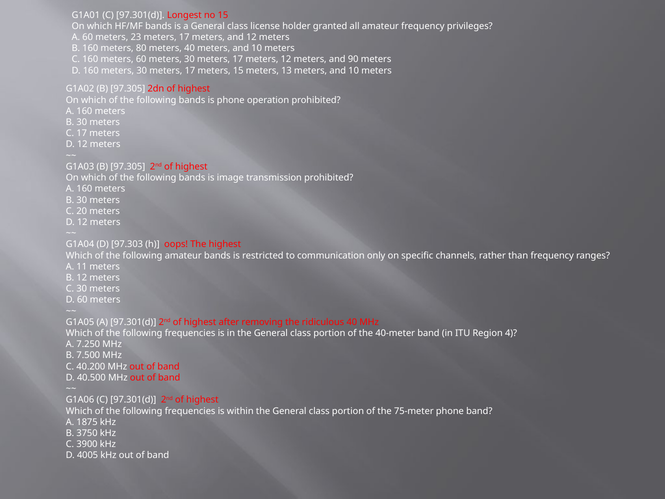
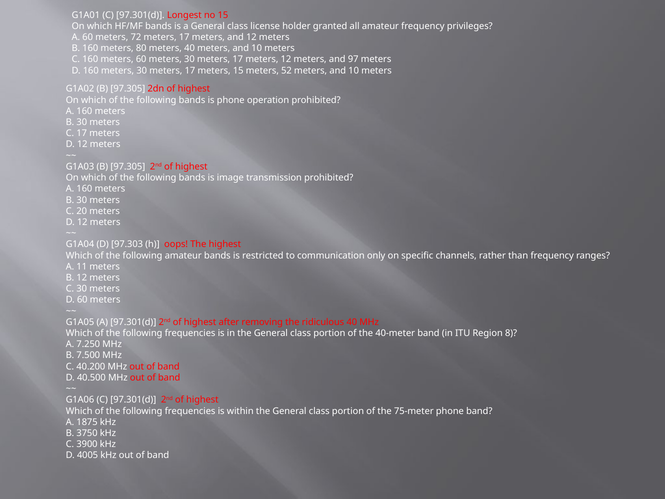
23: 23 -> 72
90: 90 -> 97
13: 13 -> 52
4: 4 -> 8
